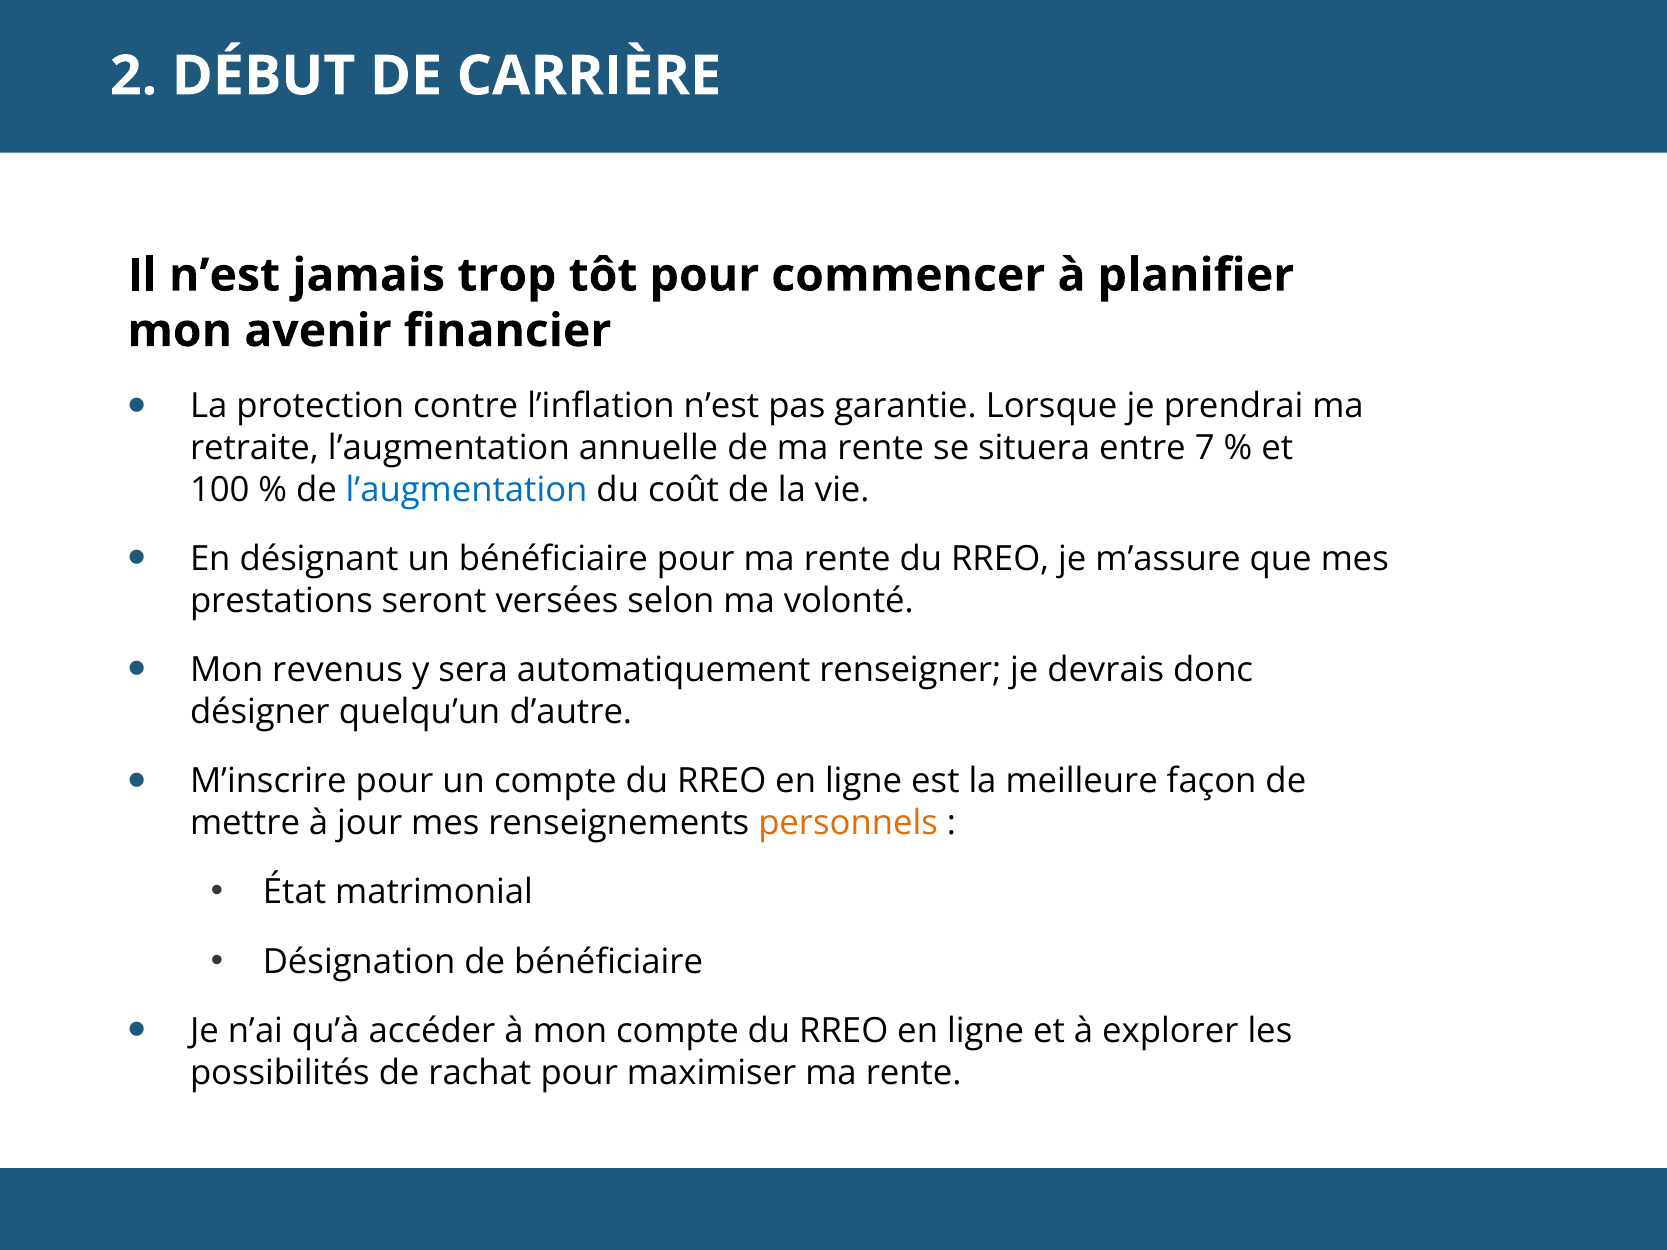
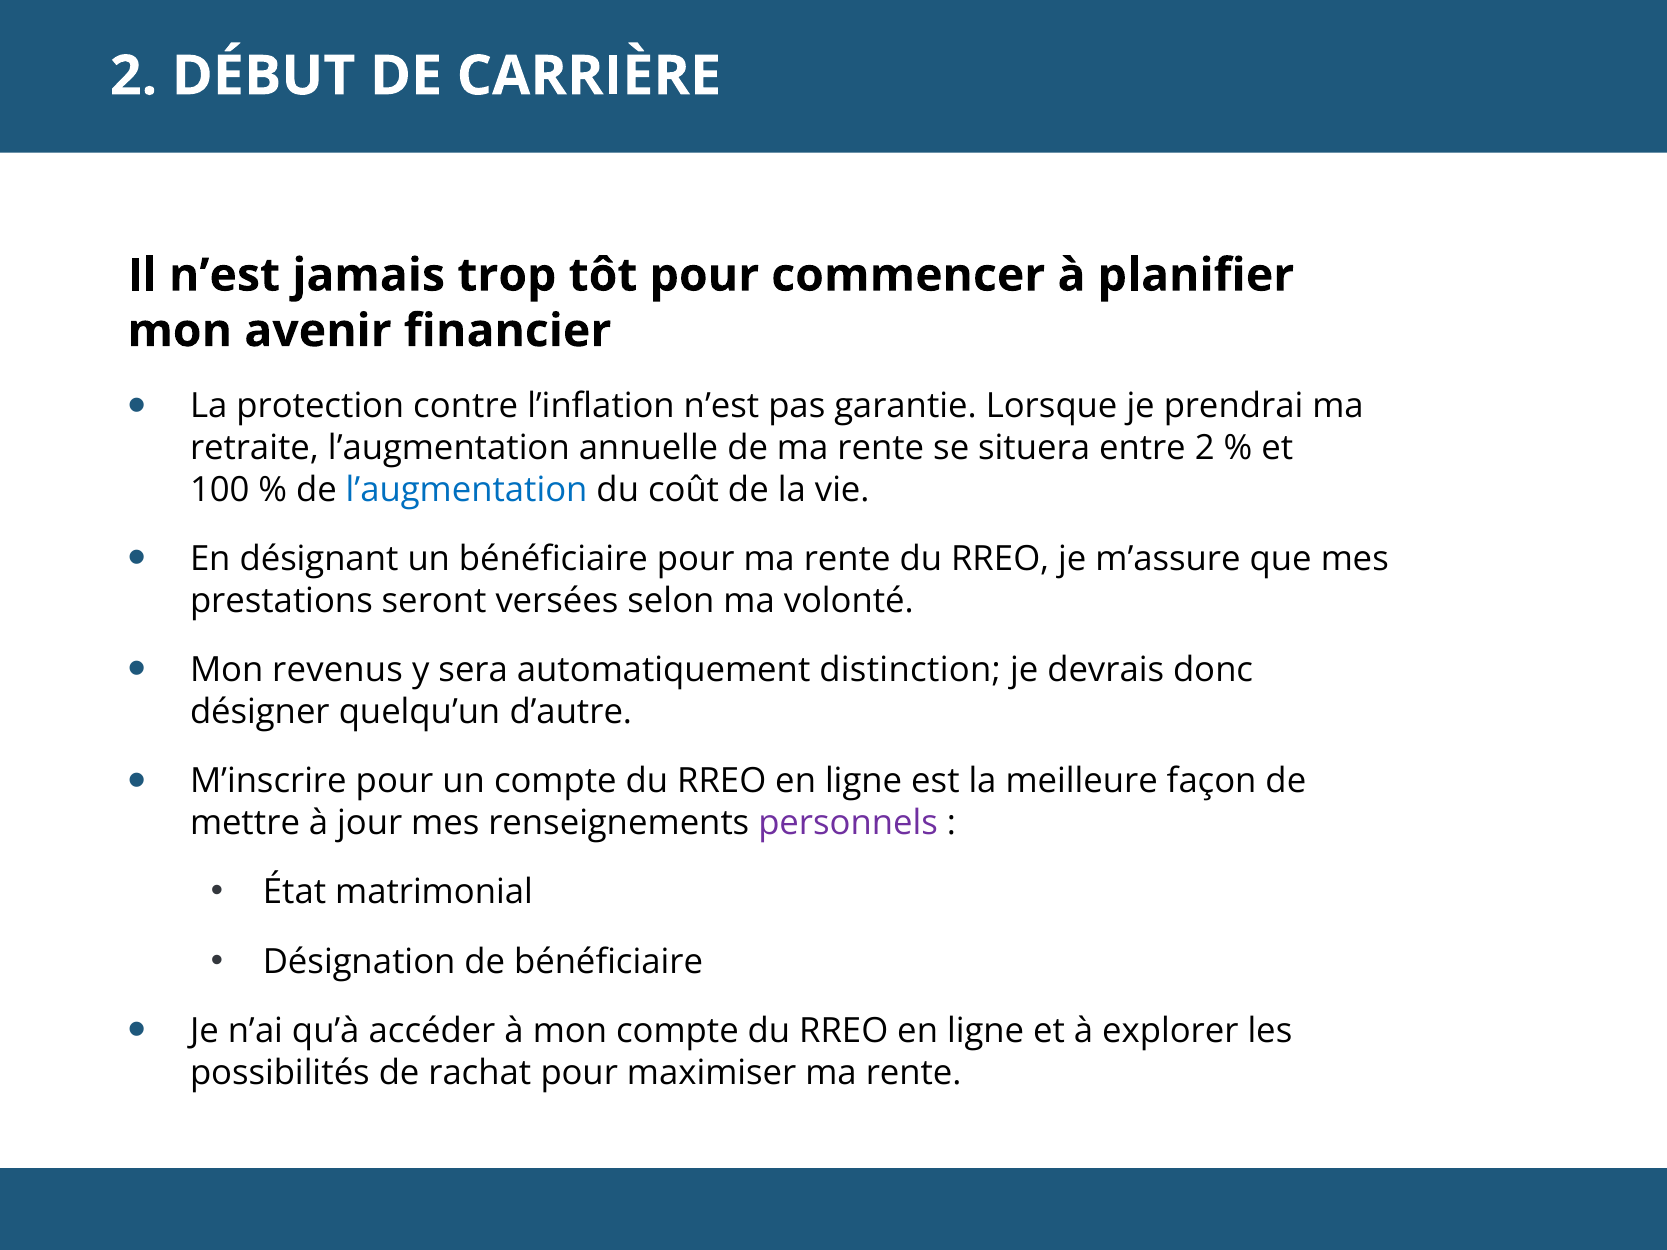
entre 7: 7 -> 2
renseigner: renseigner -> distinction
personnels colour: orange -> purple
